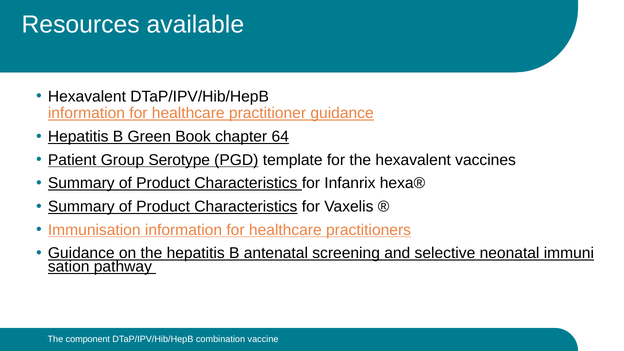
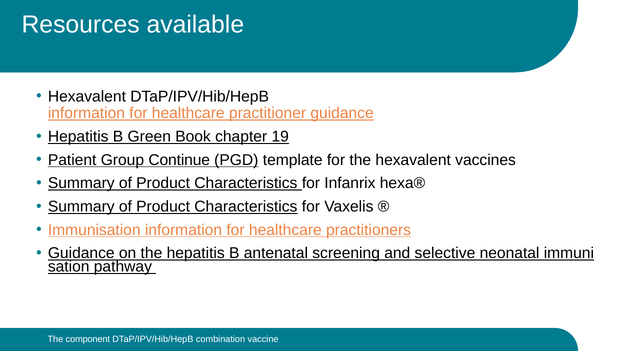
64: 64 -> 19
Serotype: Serotype -> Continue
